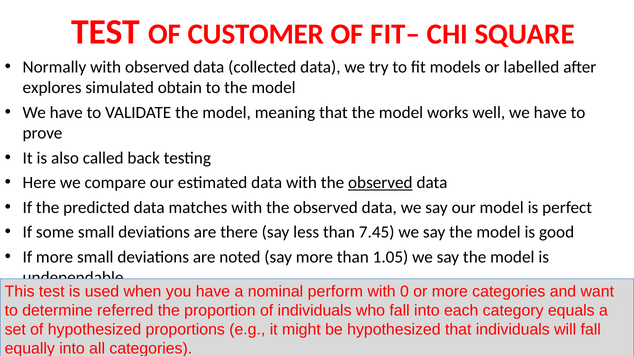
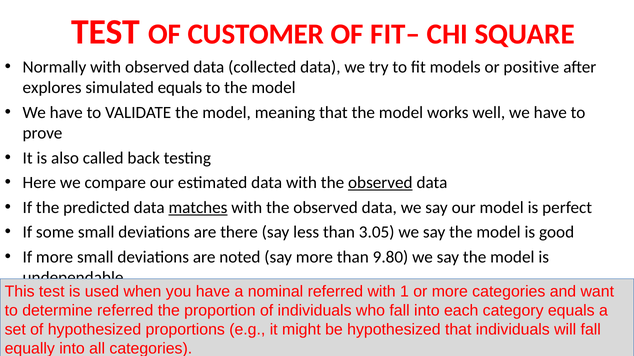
labelled: labelled -> positive
simulated obtain: obtain -> equals
matches underline: none -> present
7.45: 7.45 -> 3.05
1.05: 1.05 -> 9.80
nominal perform: perform -> referred
0: 0 -> 1
